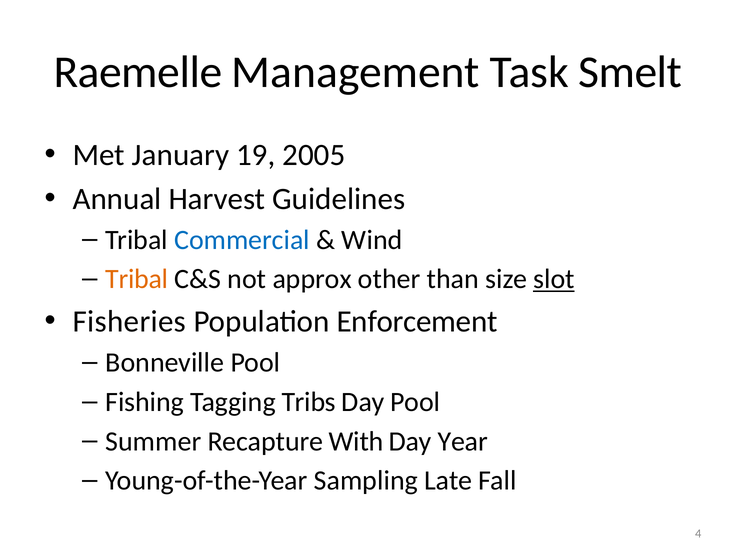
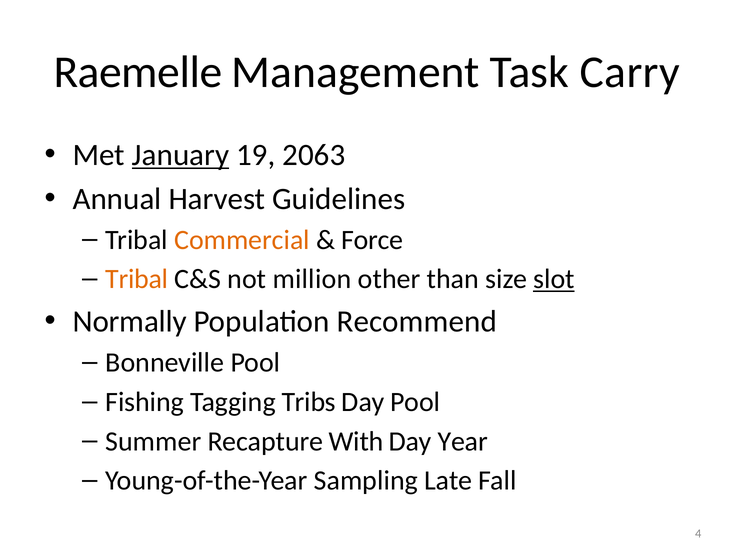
Smelt: Smelt -> Carry
January underline: none -> present
2005: 2005 -> 2063
Commercial colour: blue -> orange
Wind: Wind -> Force
approx: approx -> million
Fisheries: Fisheries -> Normally
Enforcement: Enforcement -> Recommend
